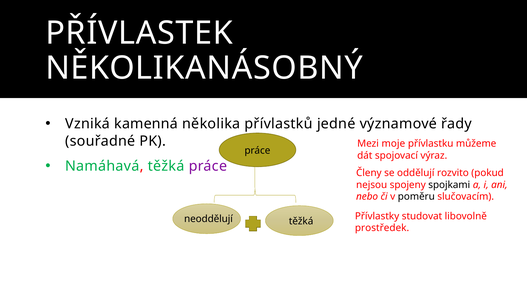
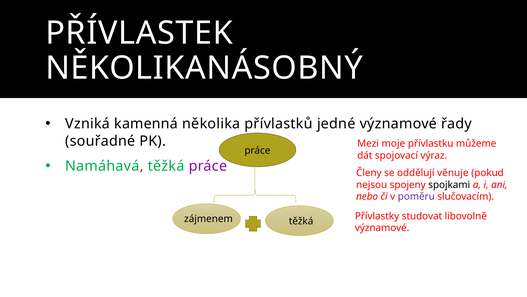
rozvito: rozvito -> věnuje
poměru colour: black -> purple
neoddělují: neoddělují -> zájmenem
prostředek at (382, 228): prostředek -> významové
